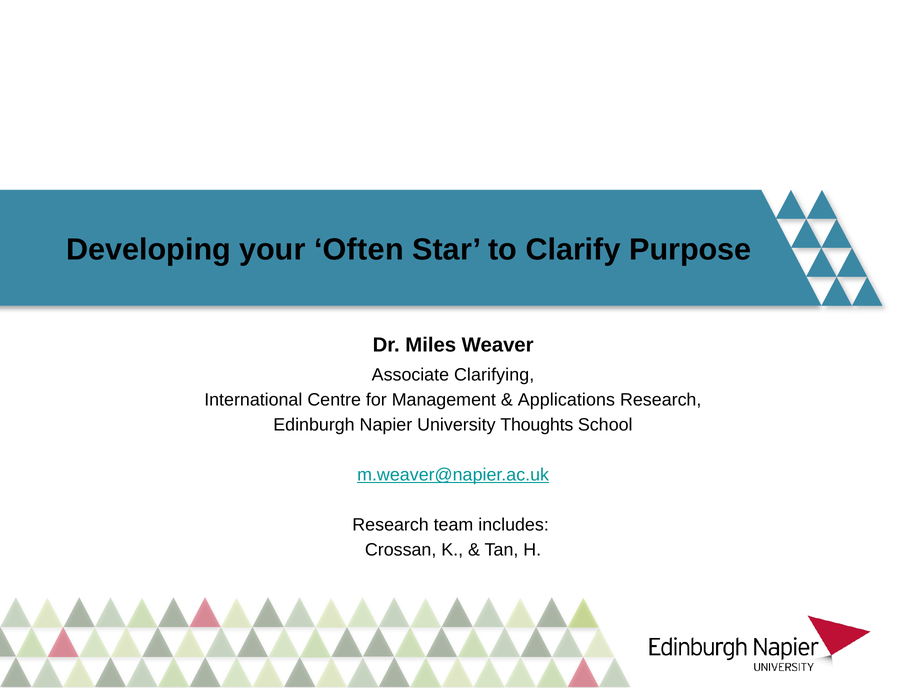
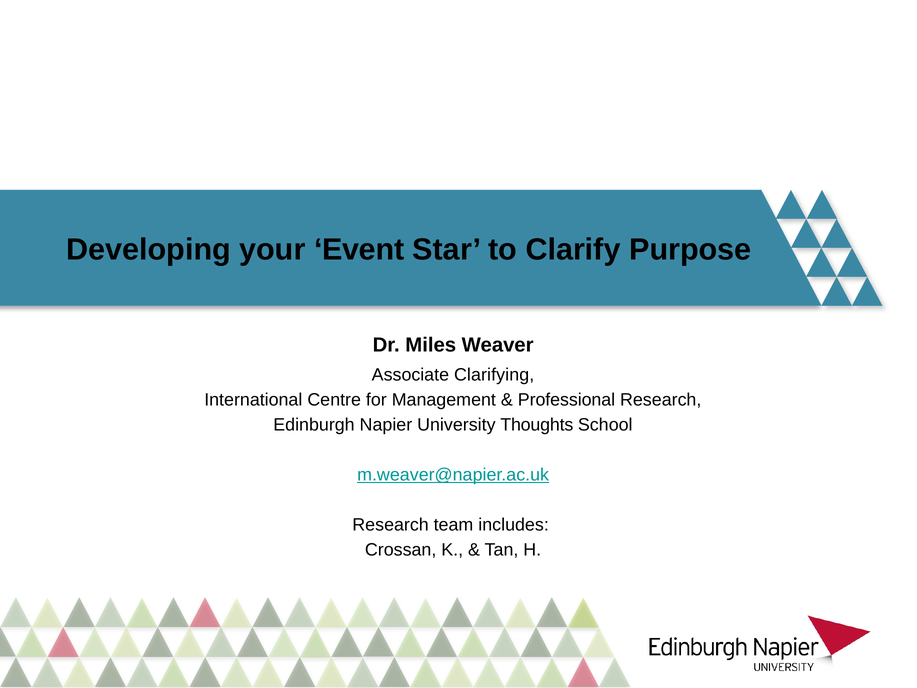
Often: Often -> Event
Applications: Applications -> Professional
